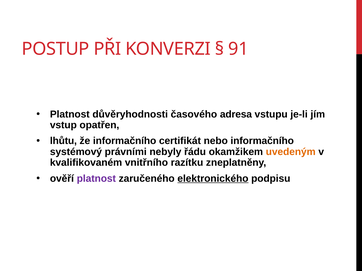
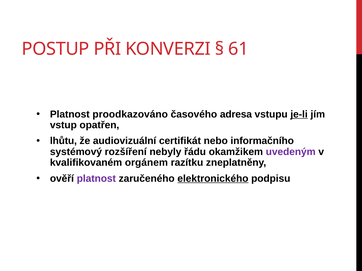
91: 91 -> 61
důvěryhodnosti: důvěryhodnosti -> proodkazováno
je-li underline: none -> present
že informačního: informačního -> audiovizuální
právními: právními -> rozšíření
uvedeným colour: orange -> purple
vnitřního: vnitřního -> orgánem
